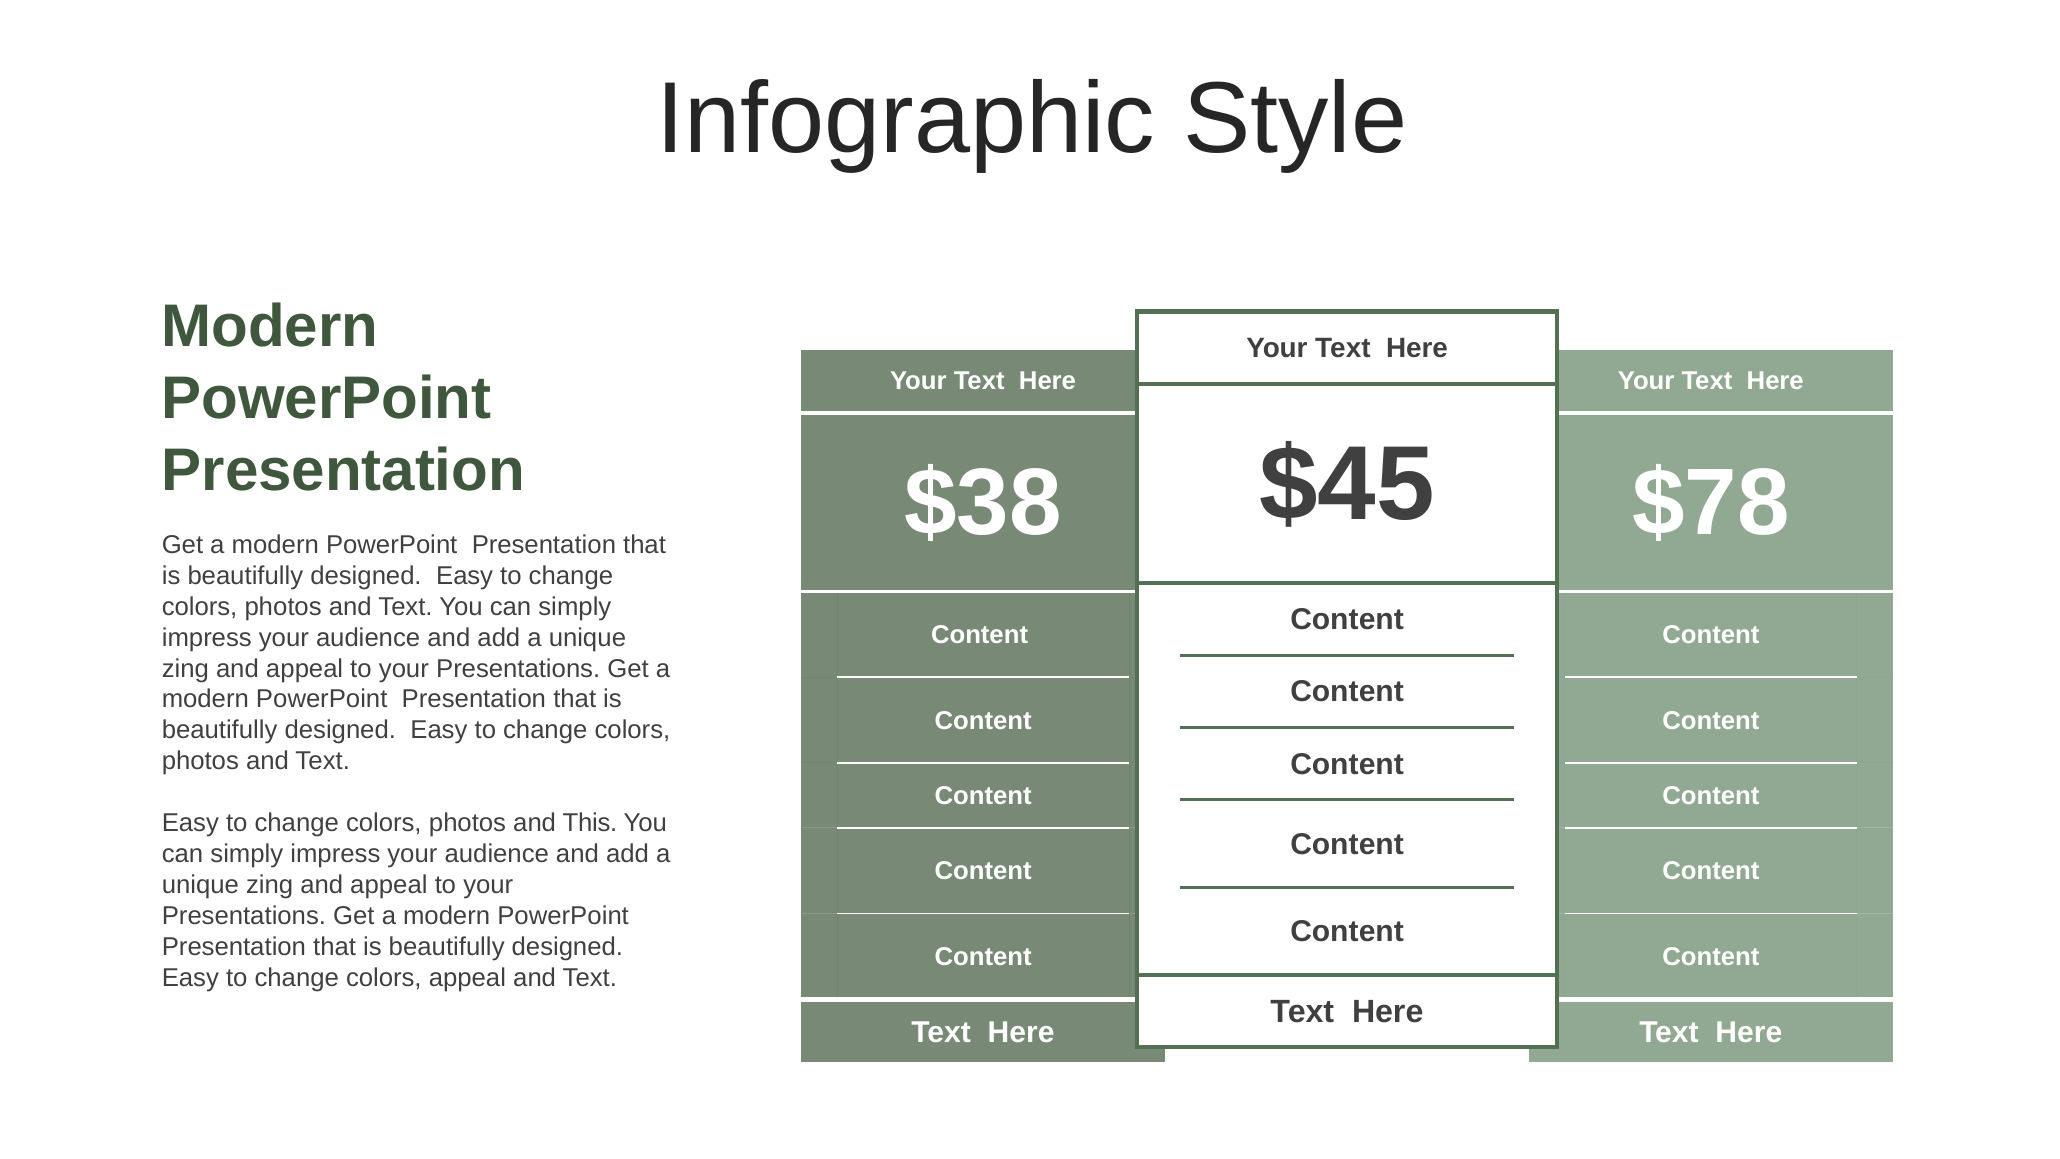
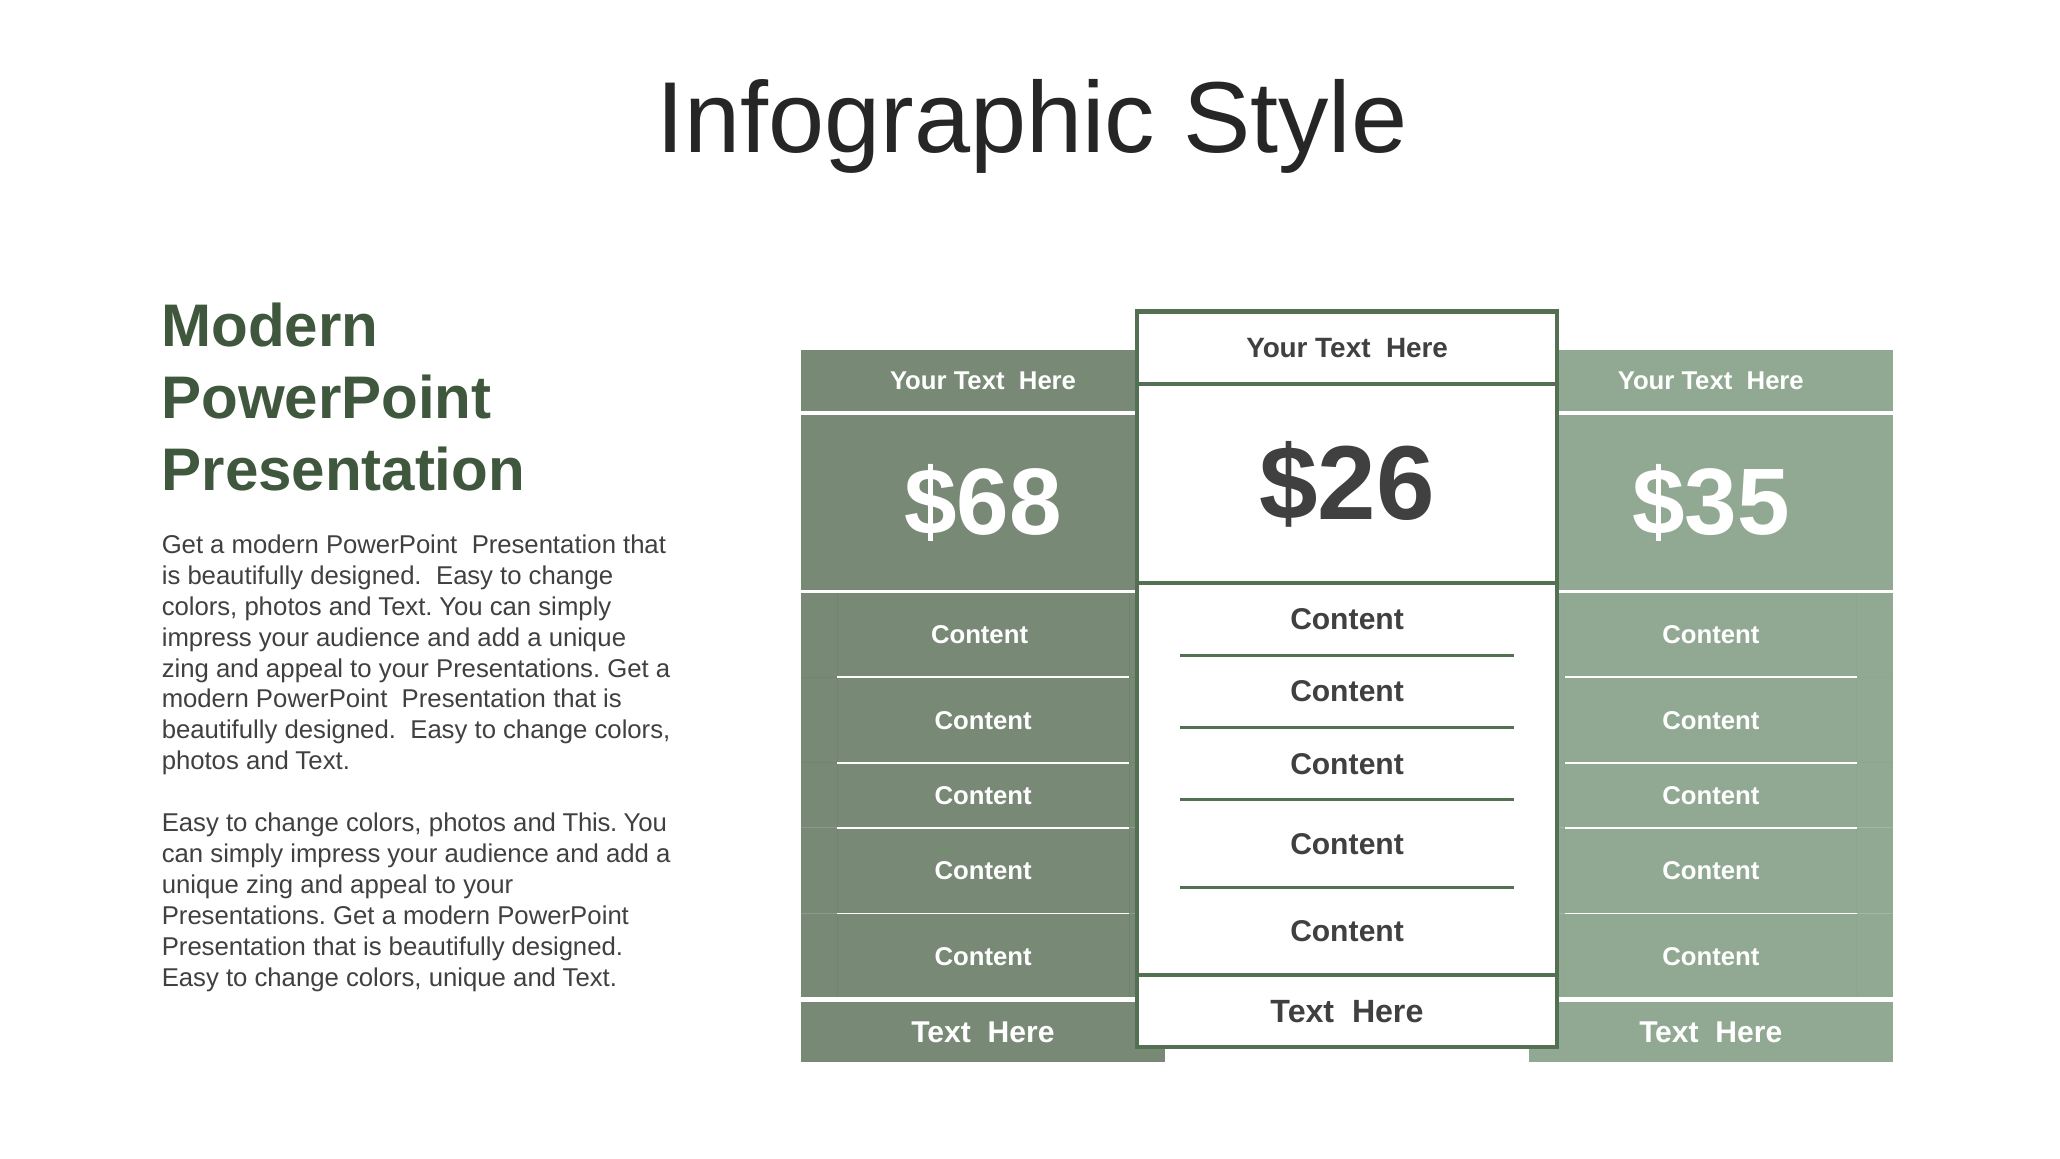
$45: $45 -> $26
$38: $38 -> $68
$78: $78 -> $35
colors appeal: appeal -> unique
